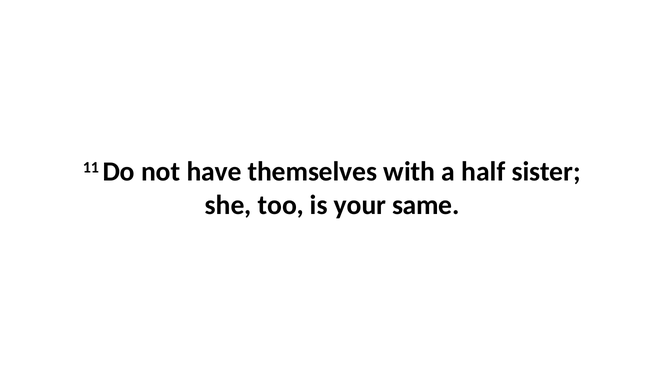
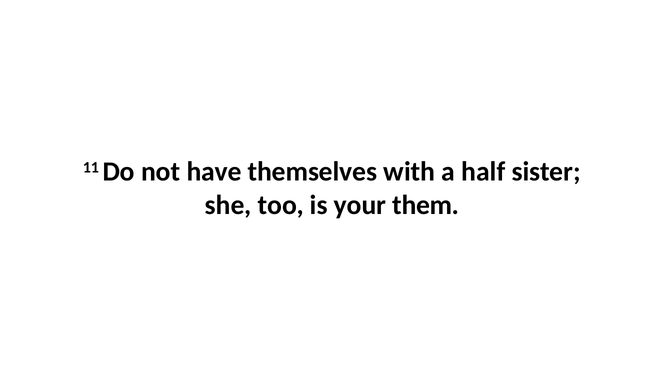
same: same -> them
